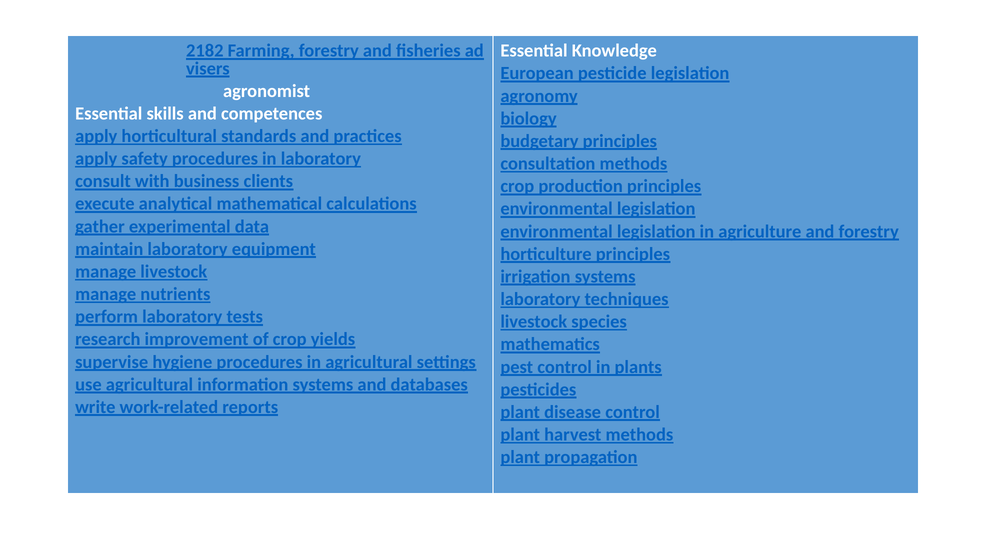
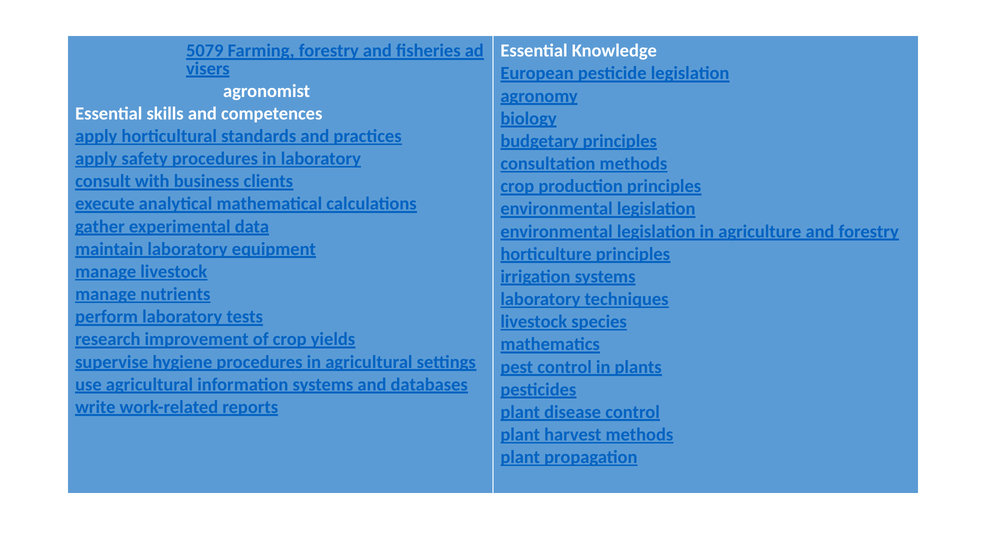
2182: 2182 -> 5079
